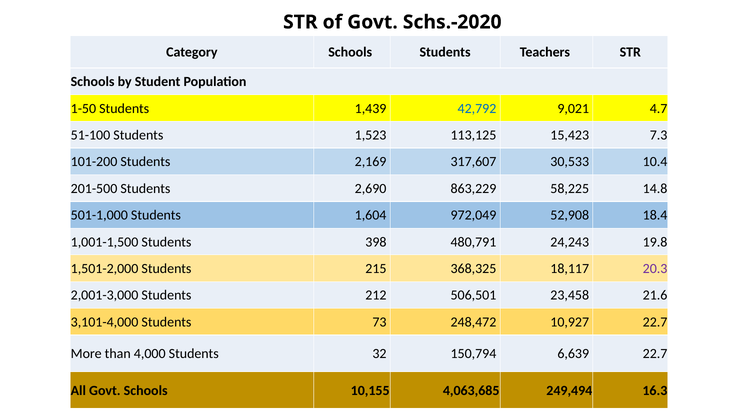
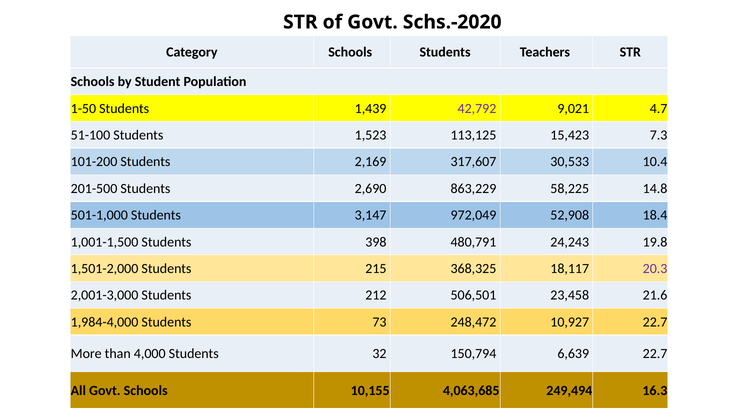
42,792 colour: blue -> purple
1,604: 1,604 -> 3,147
3,101-4,000: 3,101-4,000 -> 1,984-4,000
